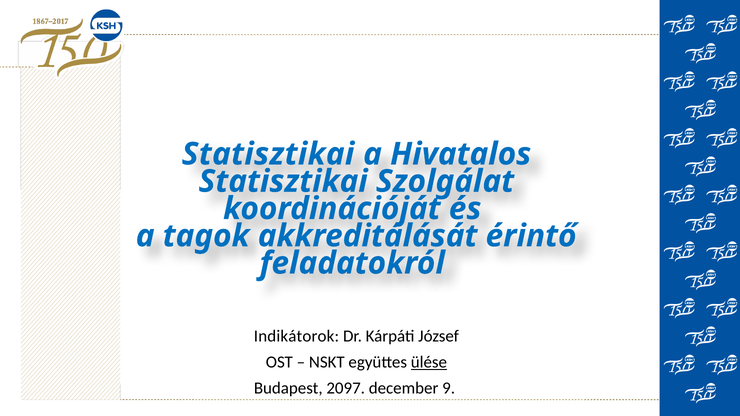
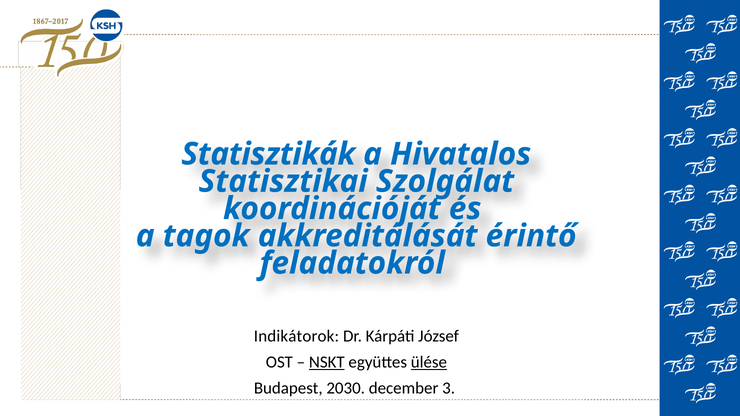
Statisztikai at (268, 154): Statisztikai -> Statisztikák
NSKT underline: none -> present
2097: 2097 -> 2030
9: 9 -> 3
